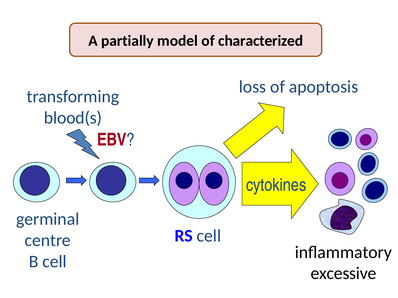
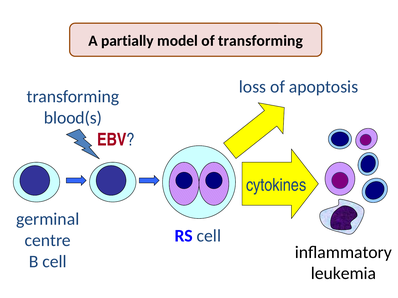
of characterized: characterized -> transforming
excessive: excessive -> leukemia
